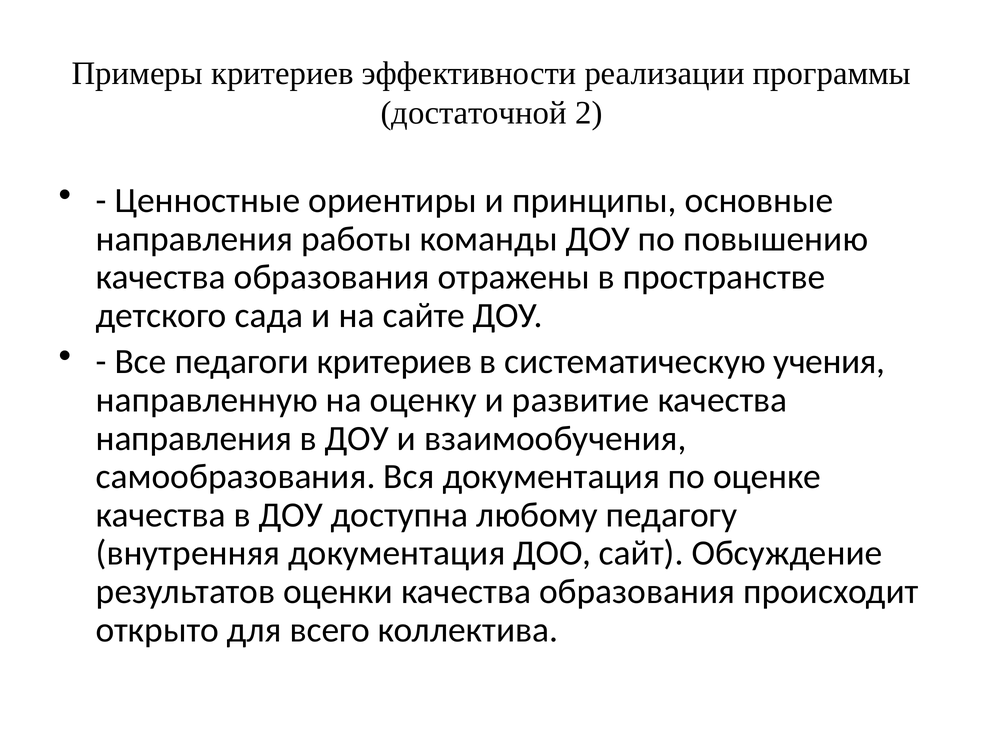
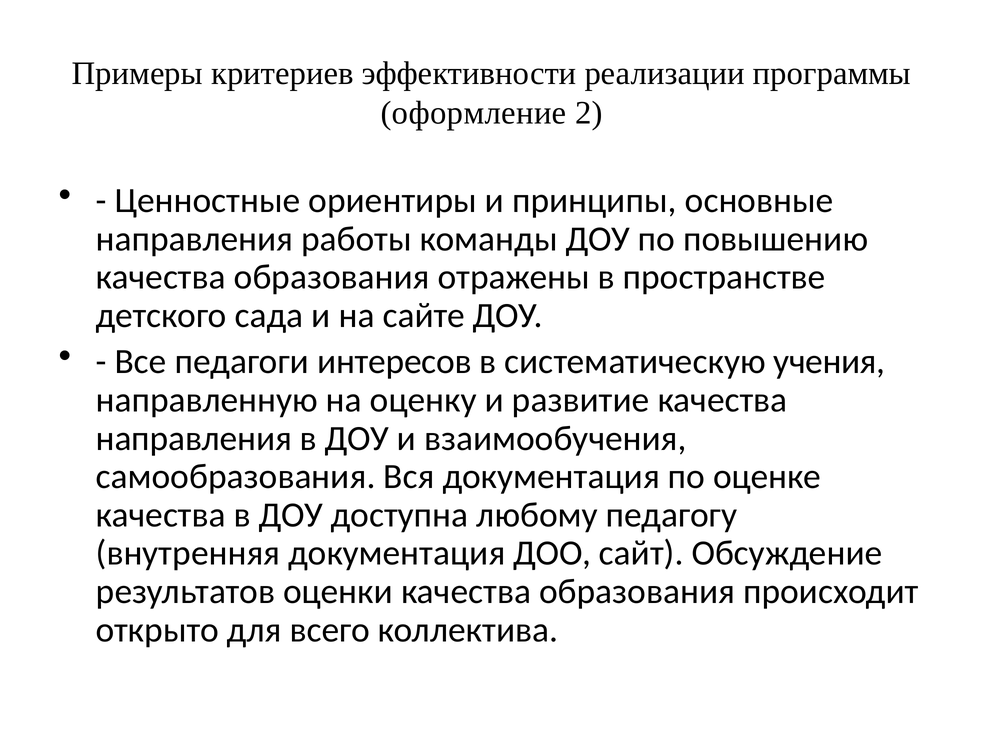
достаточной: достаточной -> оформление
педагоги критериев: критериев -> интересов
